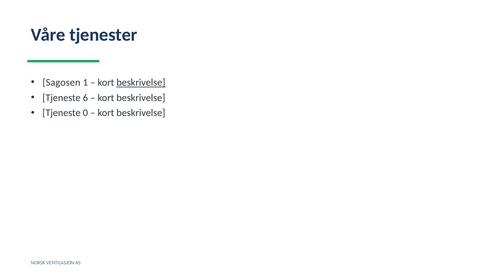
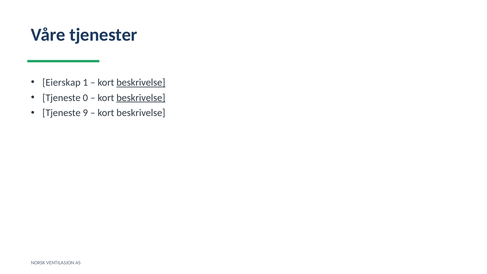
Sagosen: Sagosen -> Eierskap
6: 6 -> 0
beskrivelse at (141, 98) underline: none -> present
0: 0 -> 9
